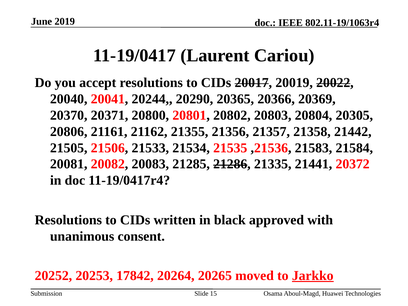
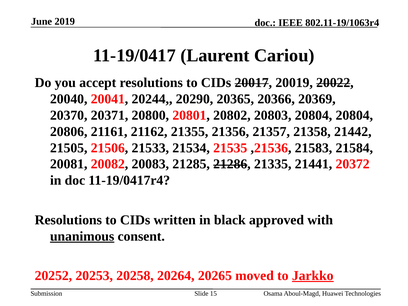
20804 20305: 20305 -> 20804
unanimous underline: none -> present
17842: 17842 -> 20258
